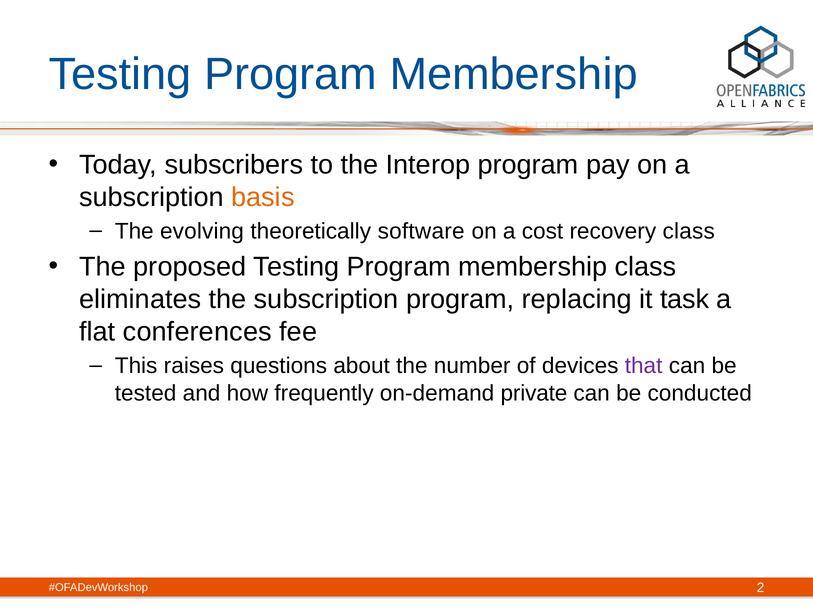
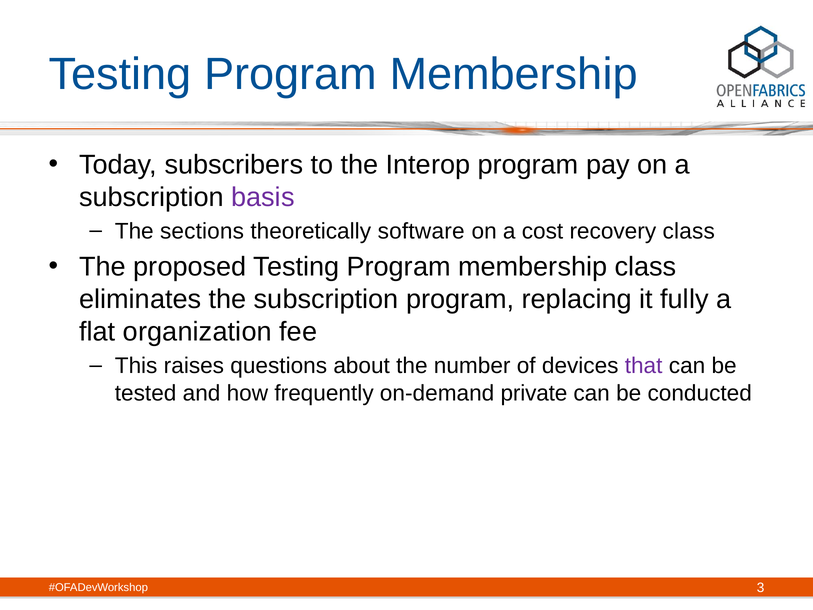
basis colour: orange -> purple
evolving: evolving -> sections
task: task -> fully
conferences: conferences -> organization
2: 2 -> 3
